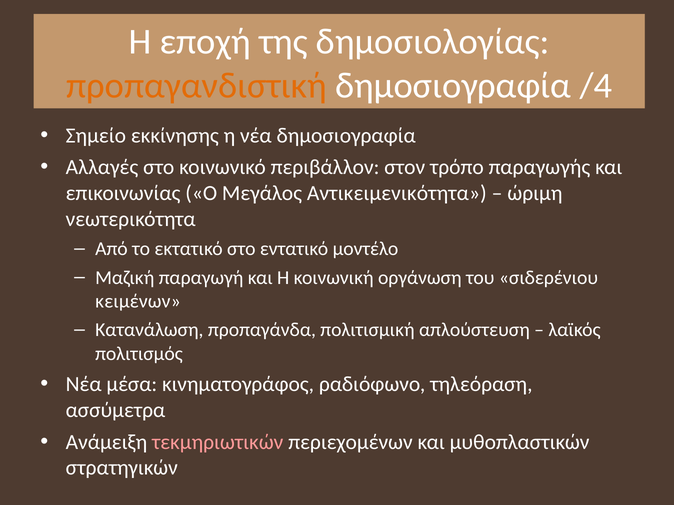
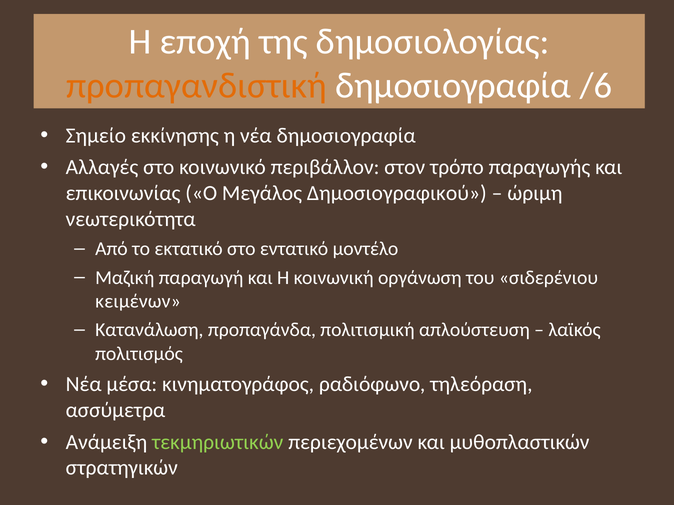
/4: /4 -> /6
Αντικειμενικότητα: Αντικειμενικότητα -> Δημοσιογραφικού
τεκμηριωτικών colour: pink -> light green
